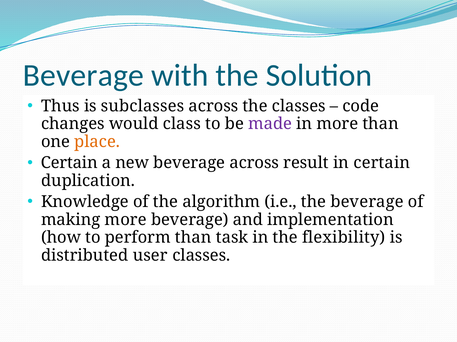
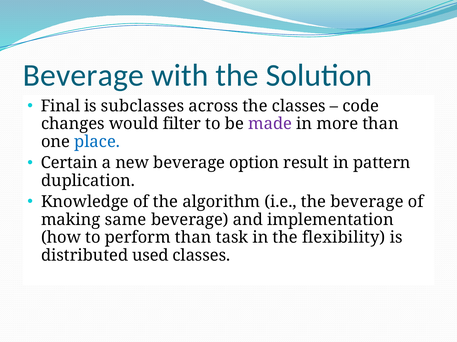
Thus: Thus -> Final
class: class -> filter
place colour: orange -> blue
beverage across: across -> option
in certain: certain -> pattern
making more: more -> same
user: user -> used
